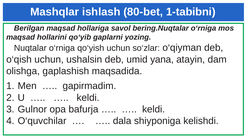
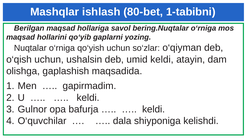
umid yana: yana -> keldi
